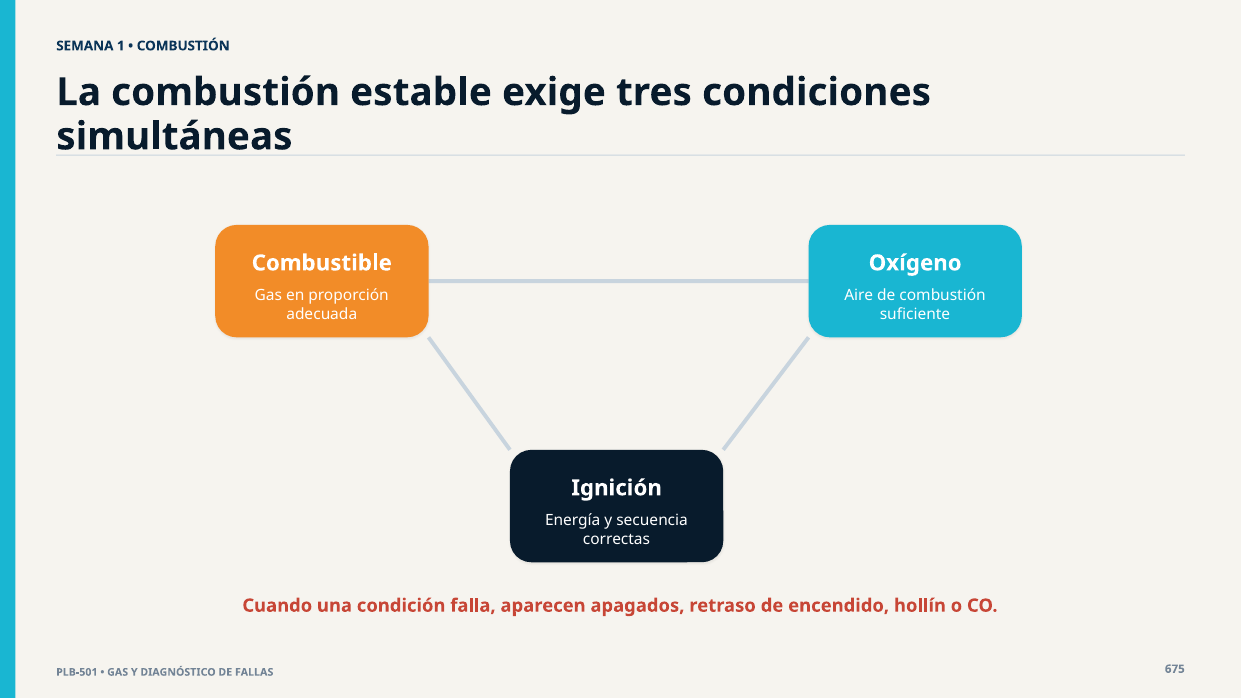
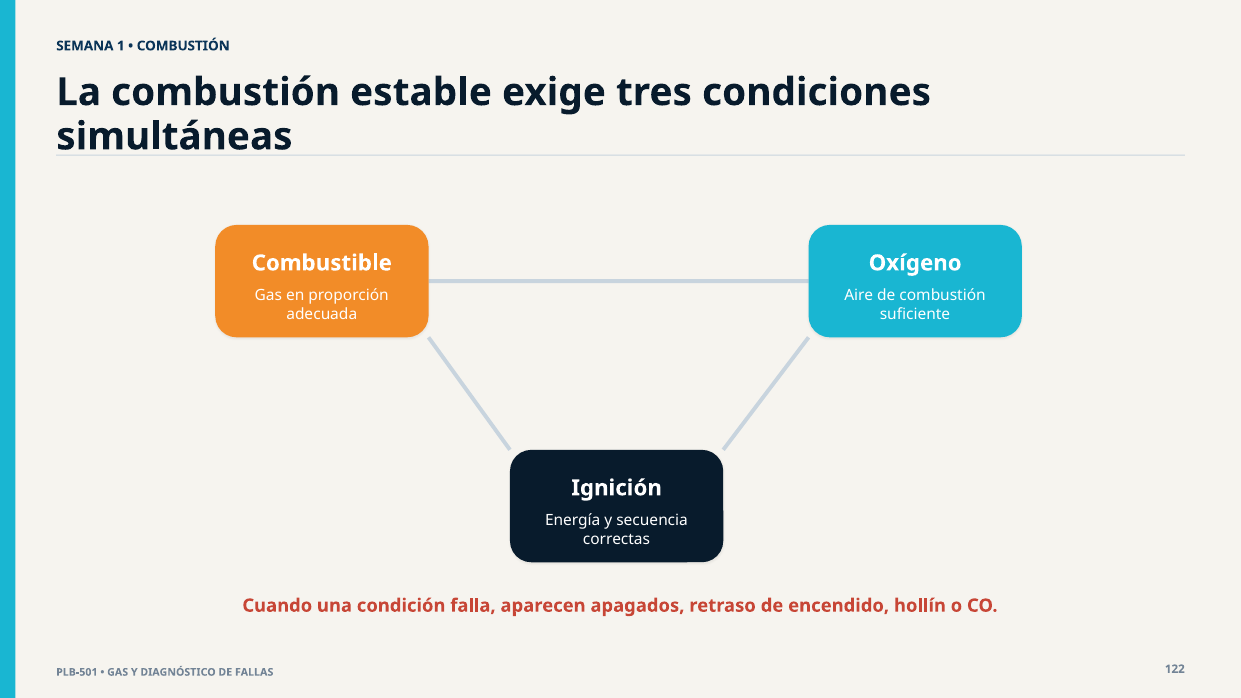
675: 675 -> 122
